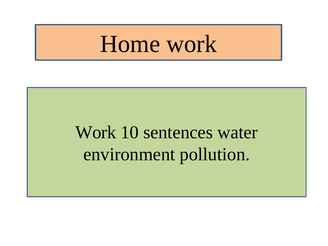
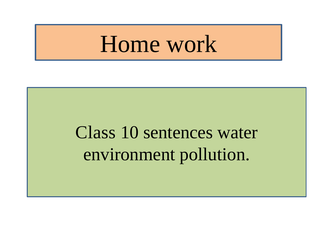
Work at (96, 132): Work -> Class
